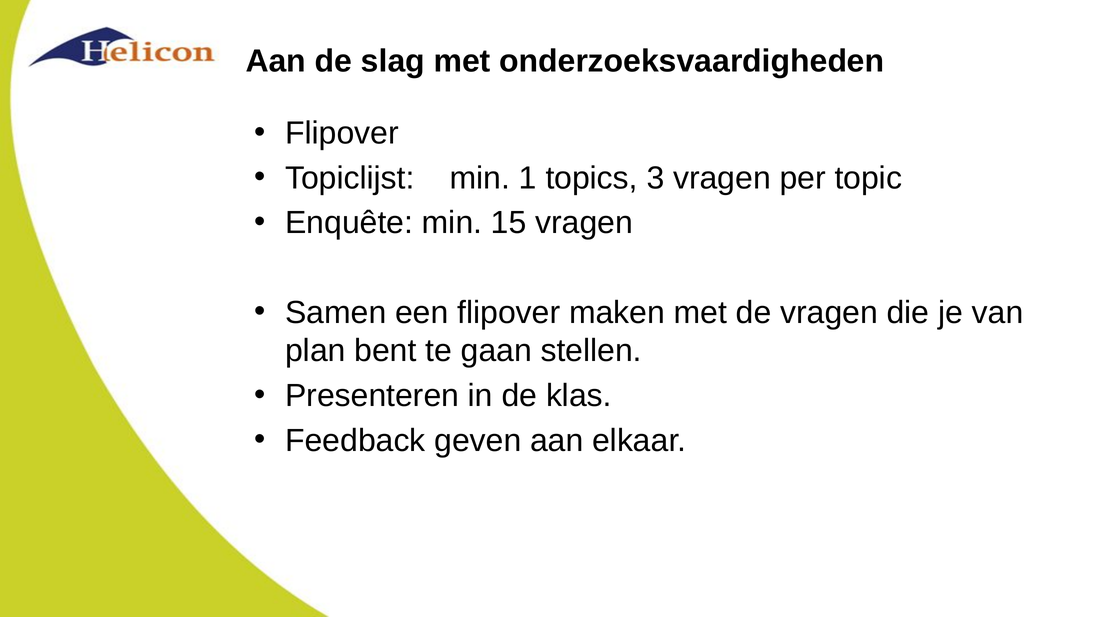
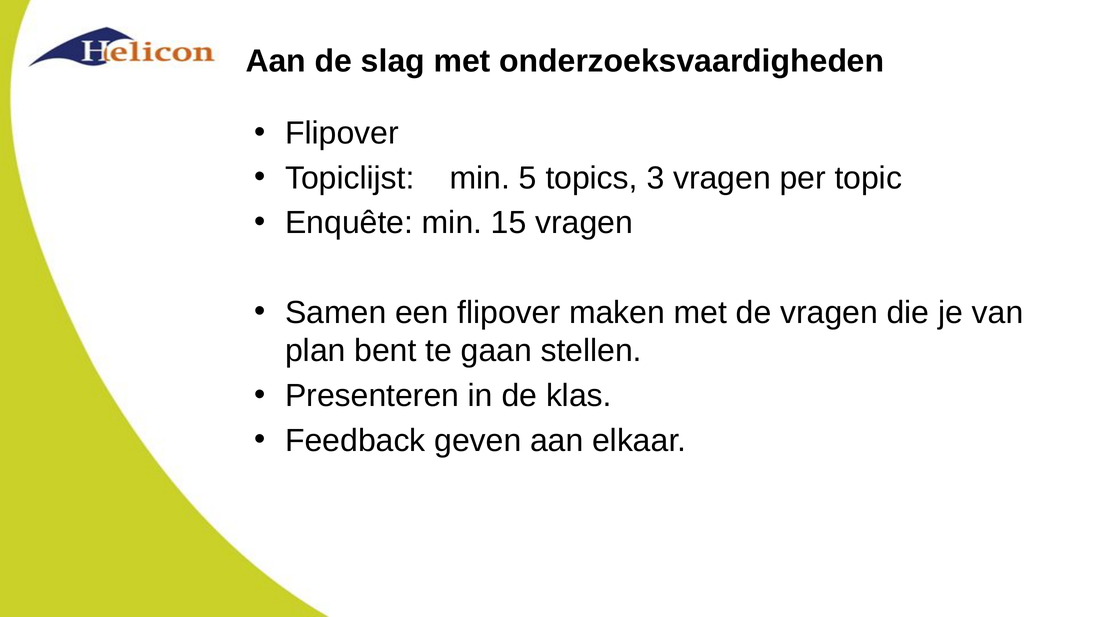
1: 1 -> 5
